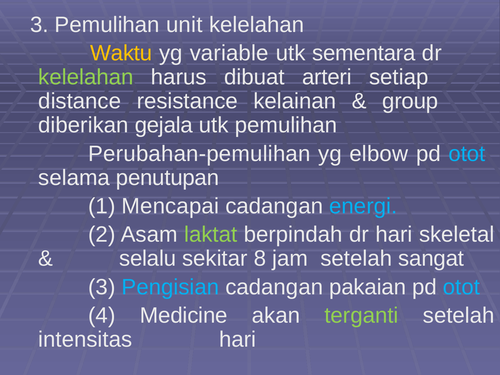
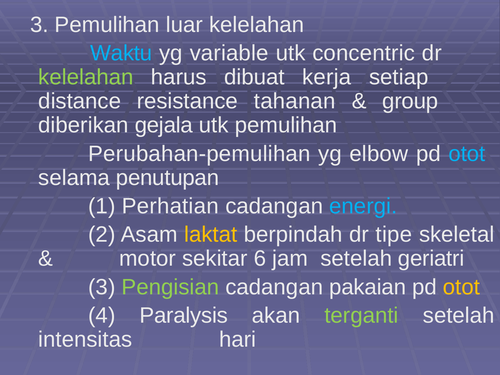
unit: unit -> luar
Waktu colour: yellow -> light blue
sementara: sementara -> concentric
arteri: arteri -> kerja
kelainan: kelainan -> tahanan
Mencapai: Mencapai -> Perhatian
laktat colour: light green -> yellow
dr hari: hari -> tipe
selalu: selalu -> motor
8: 8 -> 6
sangat: sangat -> geriatri
Pengisian colour: light blue -> light green
otot at (461, 287) colour: light blue -> yellow
Medicine: Medicine -> Paralysis
